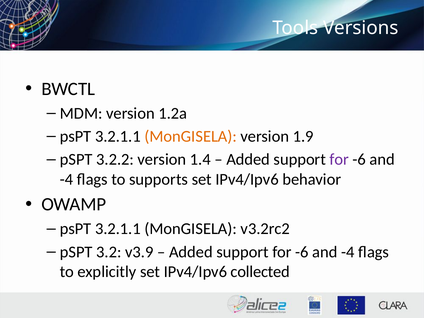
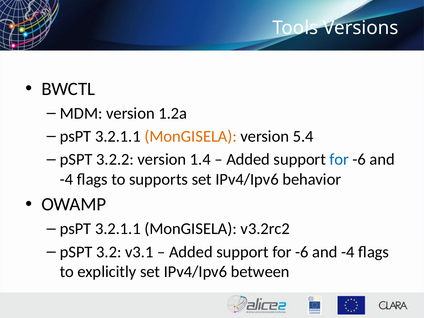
1.9: 1.9 -> 5.4
for at (339, 159) colour: purple -> blue
v3.9: v3.9 -> v3.1
collected: collected -> between
